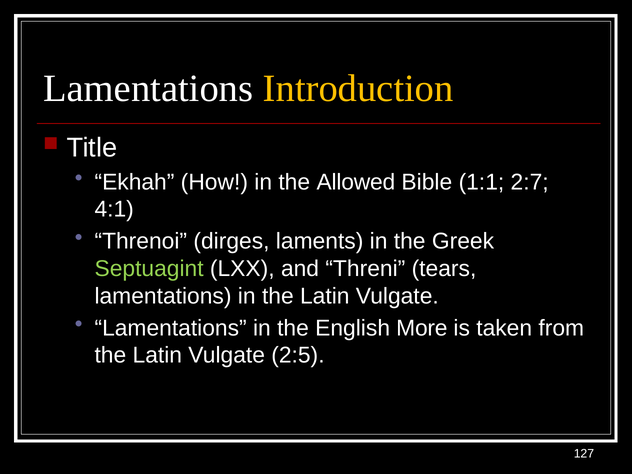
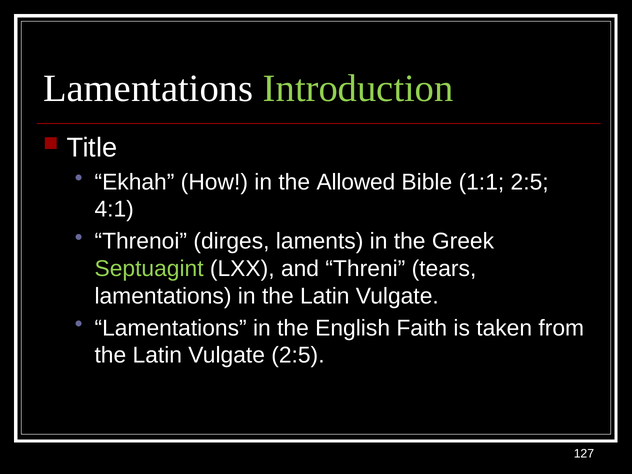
Introduction colour: yellow -> light green
1:1 2:7: 2:7 -> 2:5
More: More -> Faith
